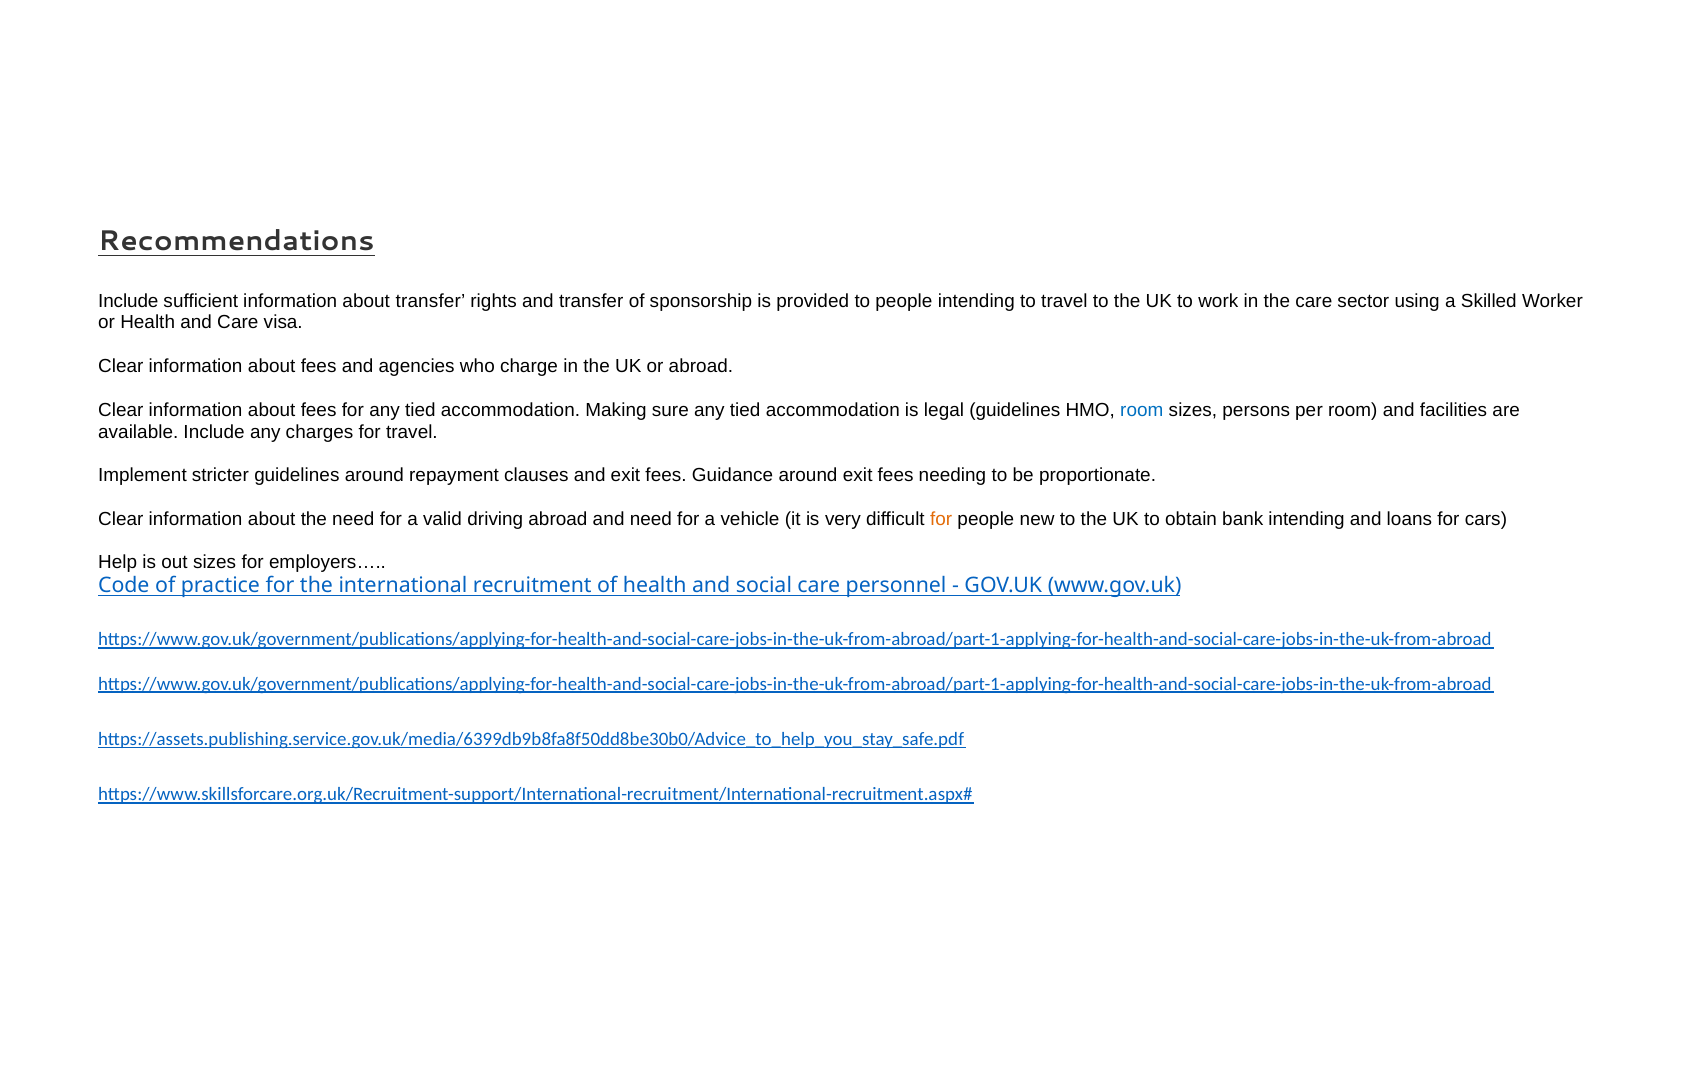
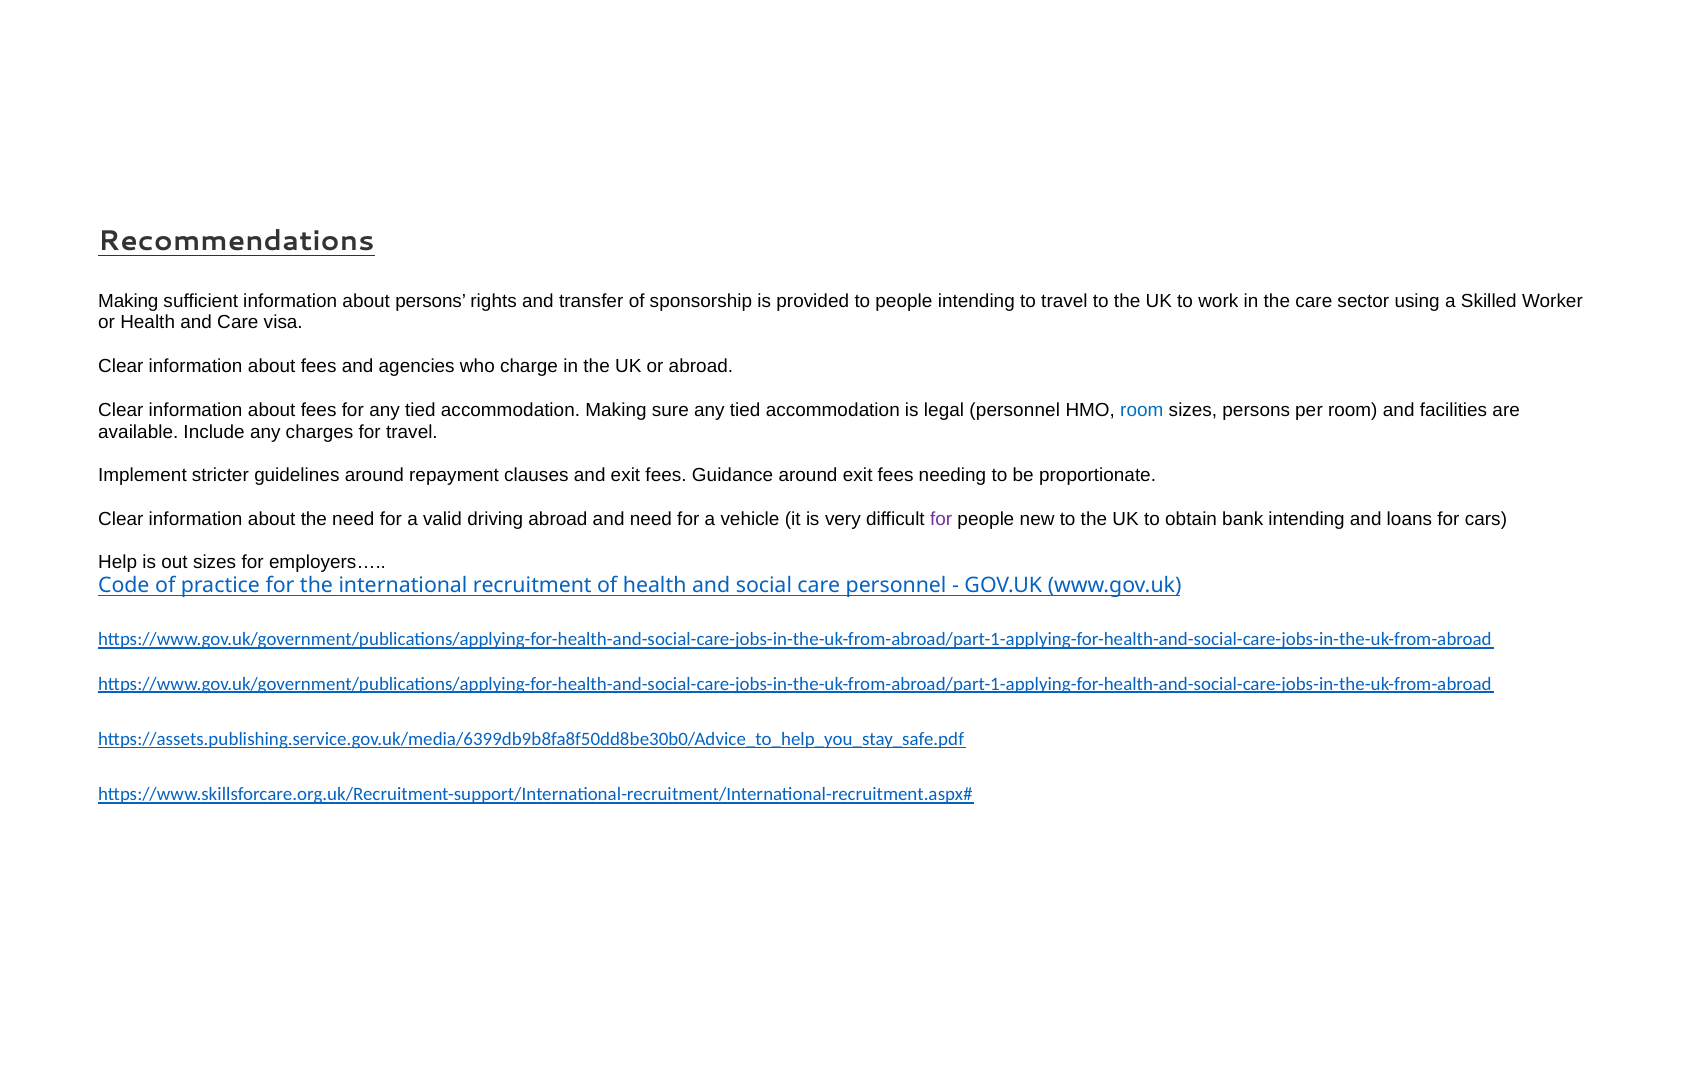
Include at (128, 301): Include -> Making
about transfer: transfer -> persons
legal guidelines: guidelines -> personnel
for at (941, 519) colour: orange -> purple
